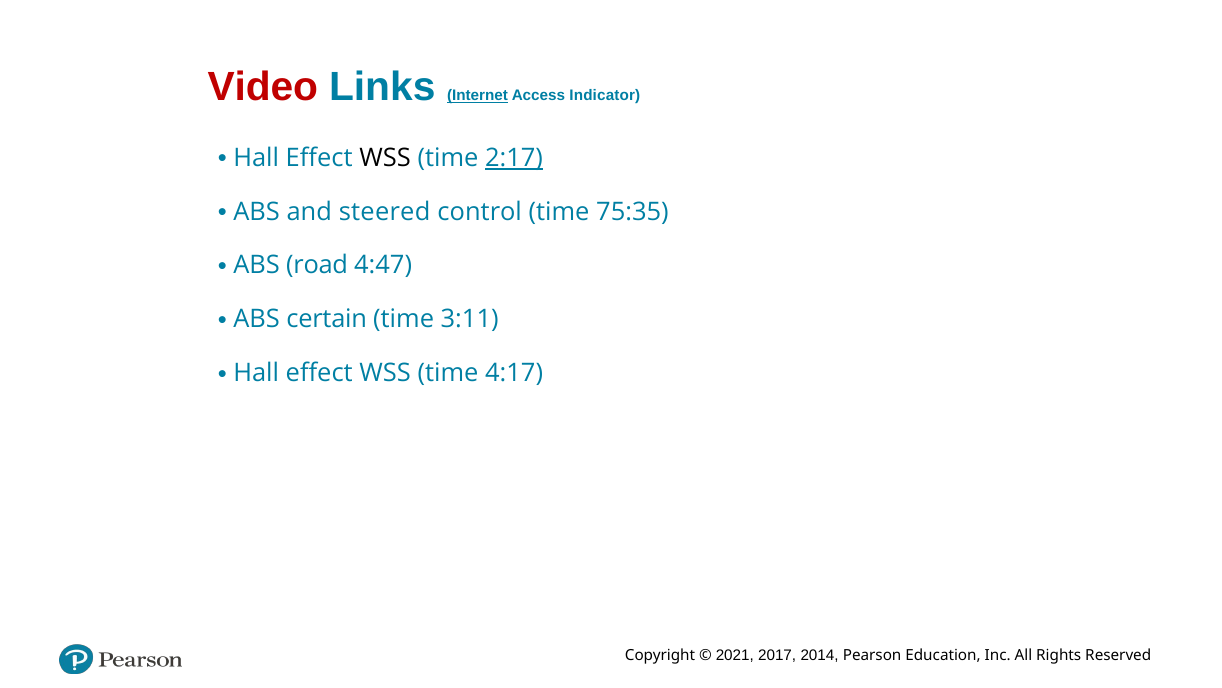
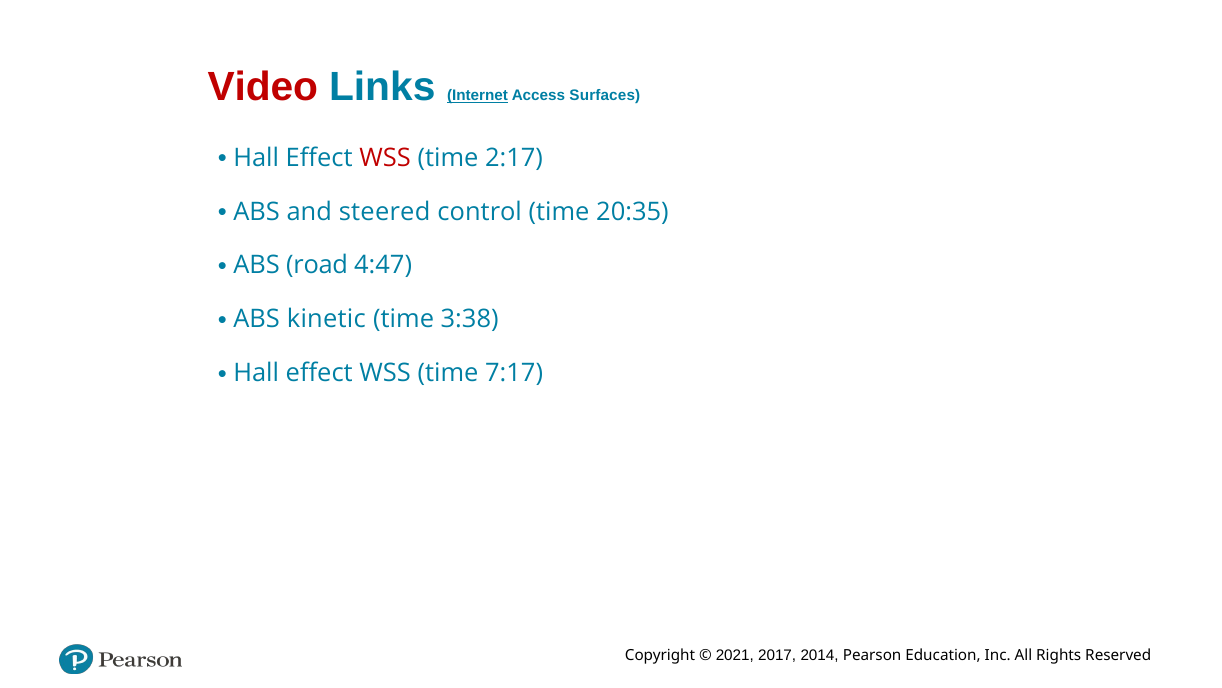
Indicator: Indicator -> Surfaces
WSS at (385, 158) colour: black -> red
2:17 underline: present -> none
75:35: 75:35 -> 20:35
certain: certain -> kinetic
3:11: 3:11 -> 3:38
4:17: 4:17 -> 7:17
